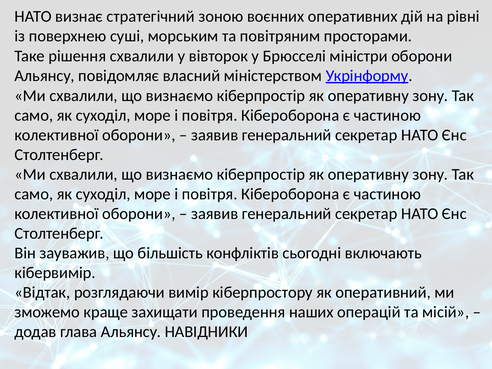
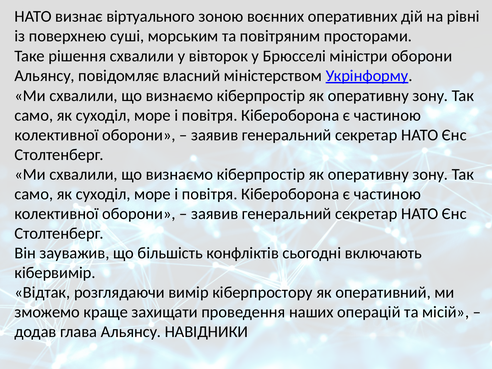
стратегічний: стратегічний -> віртуального
